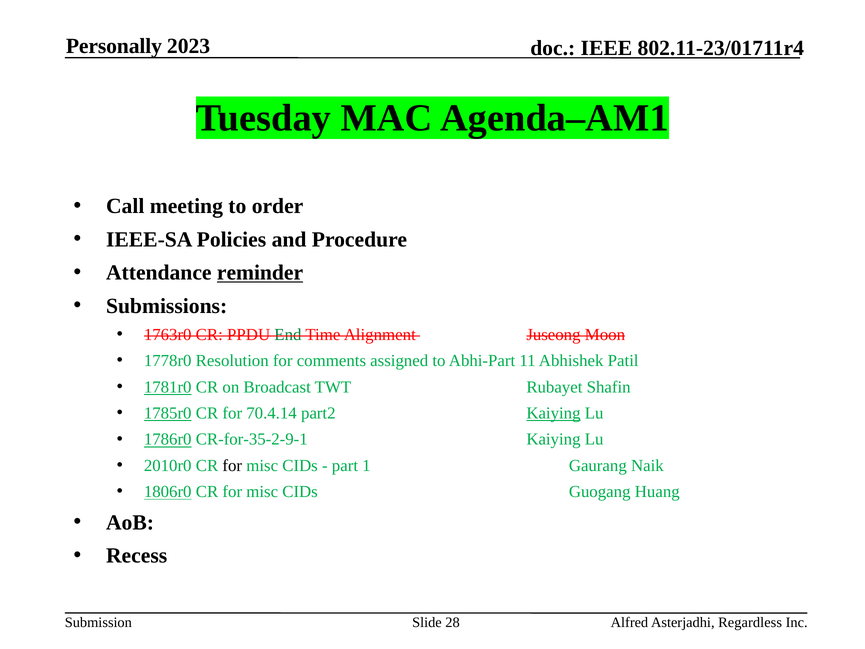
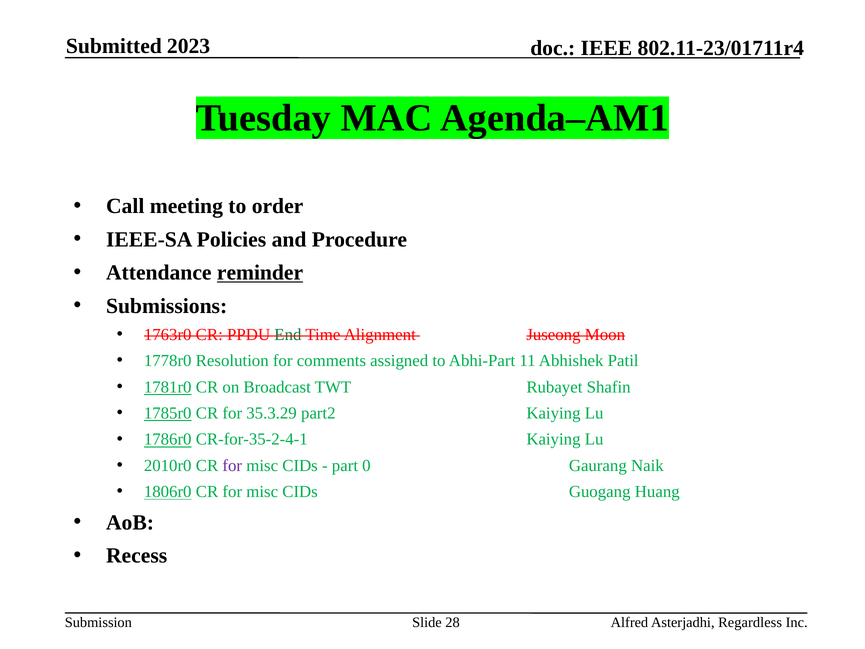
Personally: Personally -> Submitted
70.4.14: 70.4.14 -> 35.3.29
Kaiying at (553, 413) underline: present -> none
CR-for-35-2-9-1: CR-for-35-2-9-1 -> CR-for-35-2-4-1
for at (232, 465) colour: black -> purple
1: 1 -> 0
